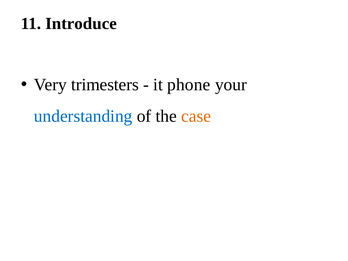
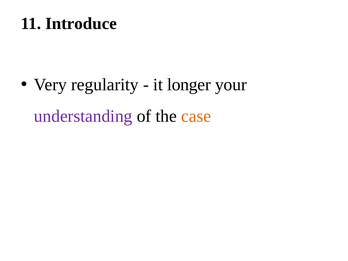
trimesters: trimesters -> regularity
phone: phone -> longer
understanding colour: blue -> purple
